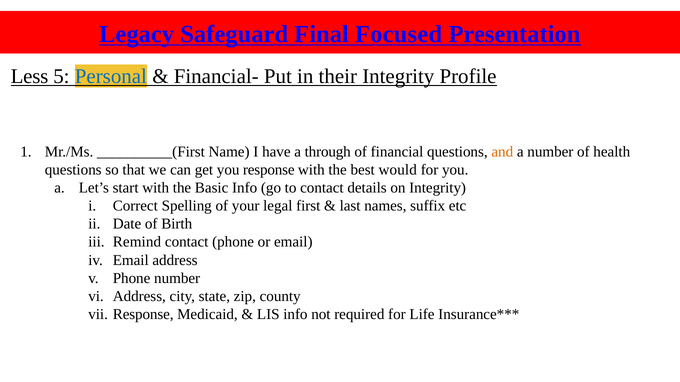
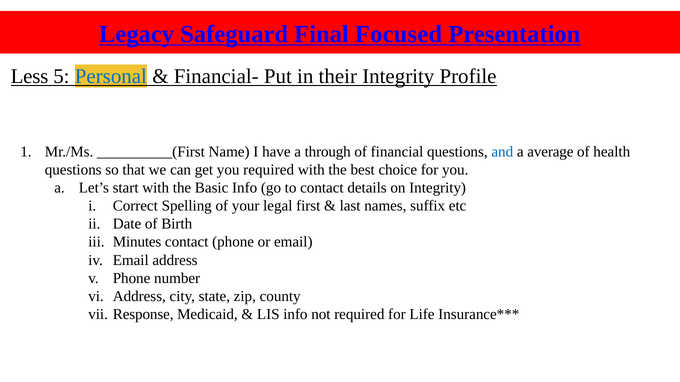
and colour: orange -> blue
a number: number -> average
you response: response -> required
would: would -> choice
Remind: Remind -> Minutes
